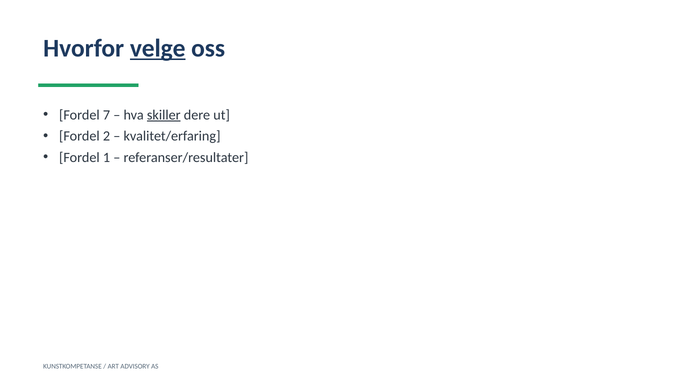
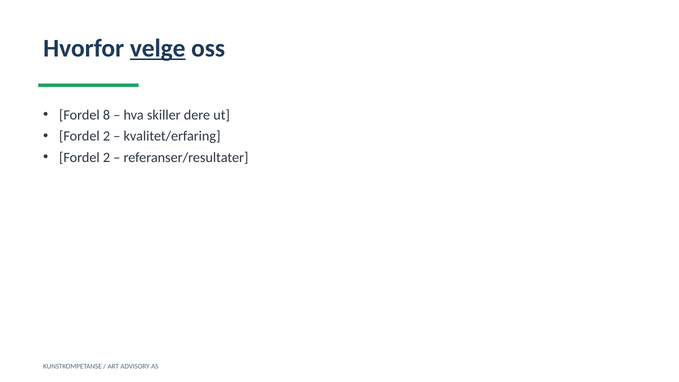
7: 7 -> 8
skiller underline: present -> none
1 at (106, 157): 1 -> 2
